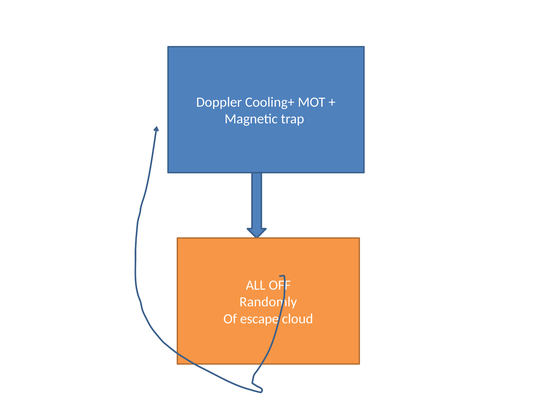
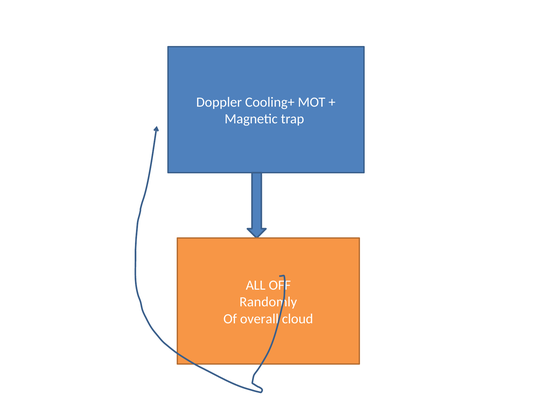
escape: escape -> overall
